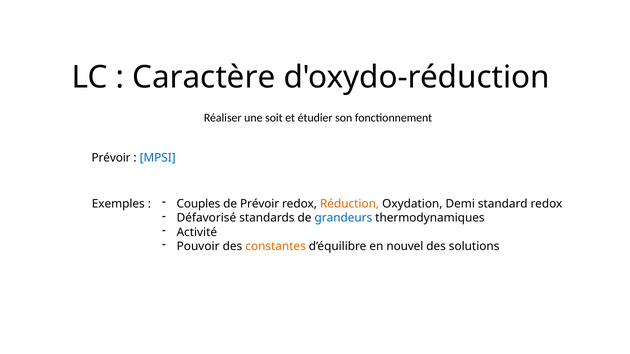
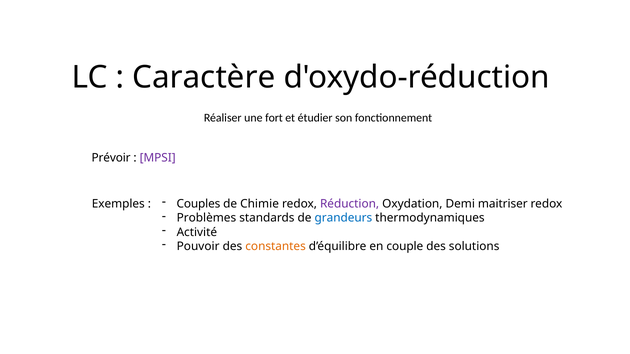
soit: soit -> fort
MPSI colour: blue -> purple
de Prévoir: Prévoir -> Chimie
Réduction colour: orange -> purple
standard: standard -> maitriser
Défavorisé: Défavorisé -> Problèmes
nouvel: nouvel -> couple
